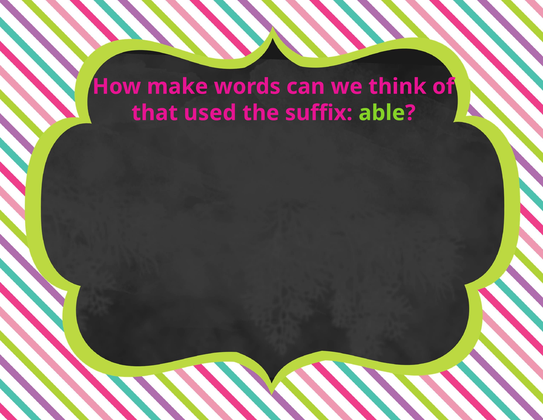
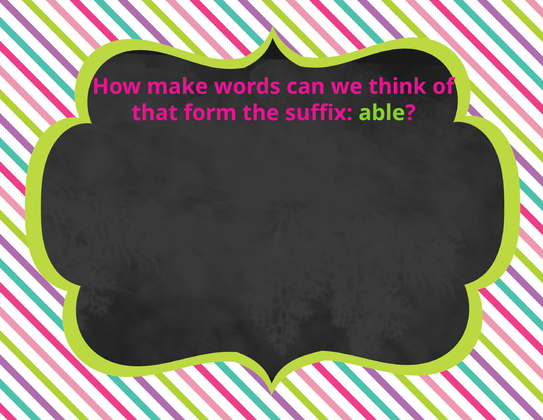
used: used -> form
